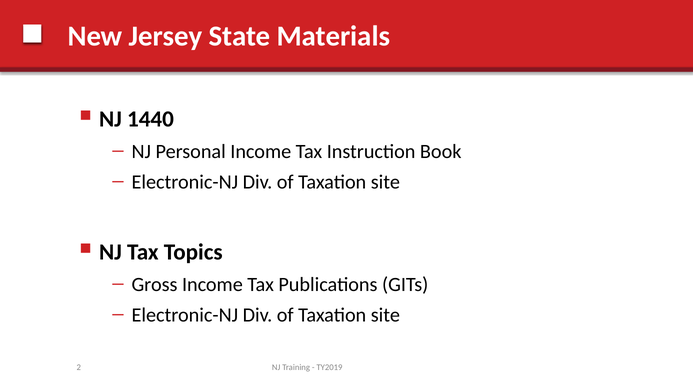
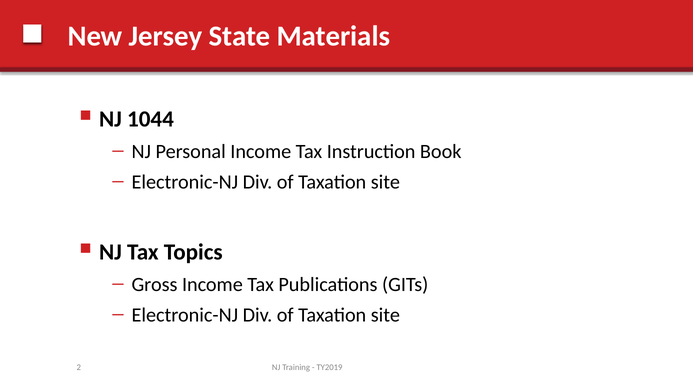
1440: 1440 -> 1044
